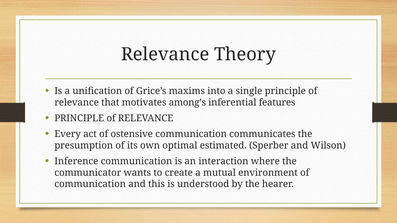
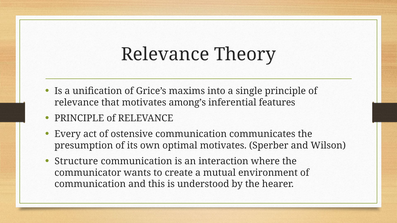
optimal estimated: estimated -> motivates
Inference: Inference -> Structure
